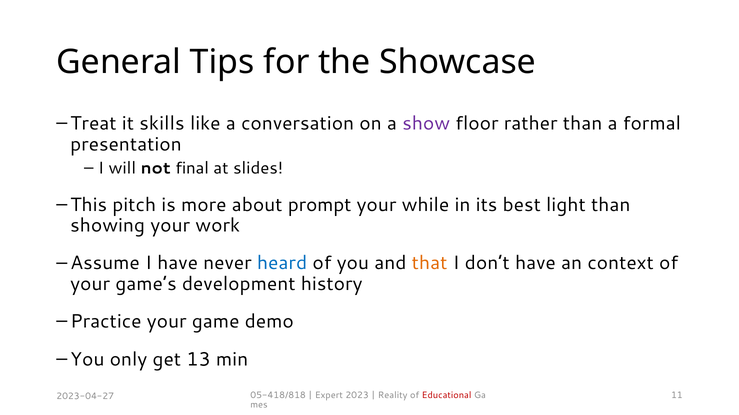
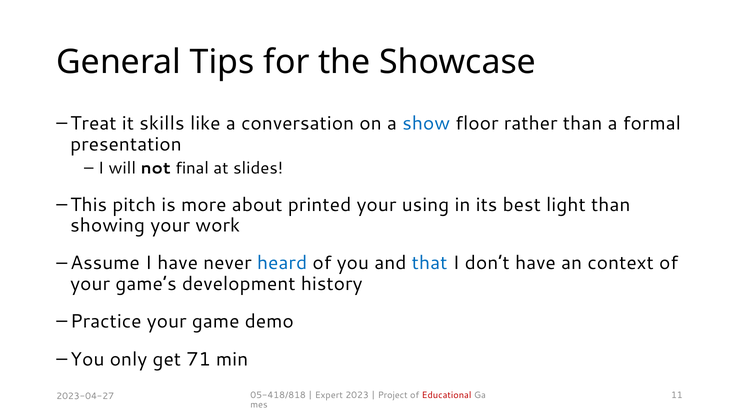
show colour: purple -> blue
prompt: prompt -> printed
while: while -> using
that colour: orange -> blue
13: 13 -> 71
Reality: Reality -> Project
